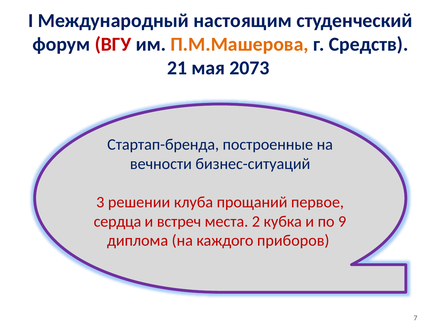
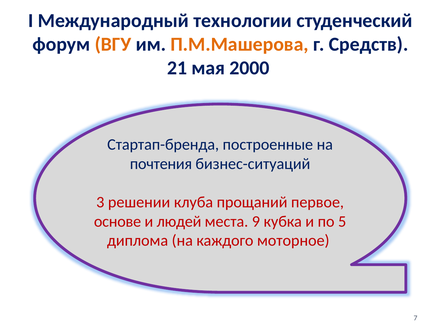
настоящим: настоящим -> технологии
ВГУ colour: red -> orange
2073: 2073 -> 2000
вечности: вечности -> почтения
сердца: сердца -> основе
встреч: встреч -> людей
2: 2 -> 9
9: 9 -> 5
приборов: приборов -> моторное
